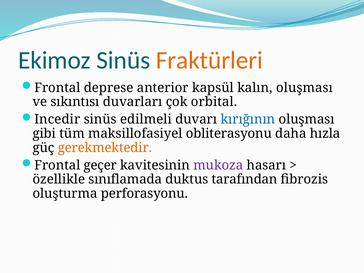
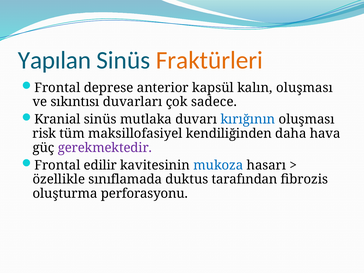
Ekimoz: Ekimoz -> Yapılan
orbital: orbital -> sadece
Incedir: Incedir -> Kranial
edilmeli: edilmeli -> mutlaka
gibi: gibi -> risk
obliterasyonu: obliterasyonu -> kendiliğinden
hızla: hızla -> hava
gerekmektedir colour: orange -> purple
geçer: geçer -> edilir
mukoza colour: purple -> blue
